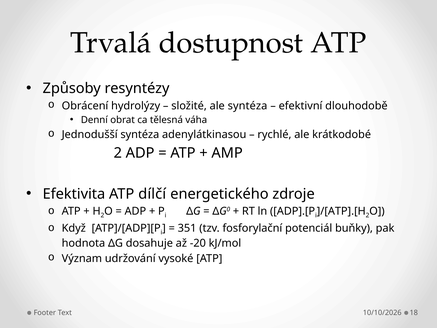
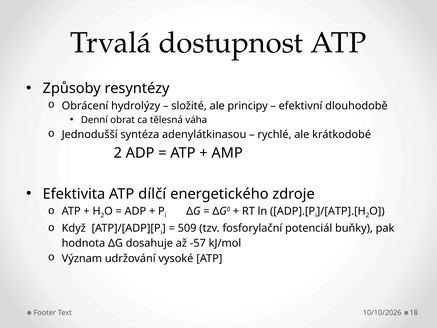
ale syntéza: syntéza -> principy
351: 351 -> 509
-20: -20 -> -57
